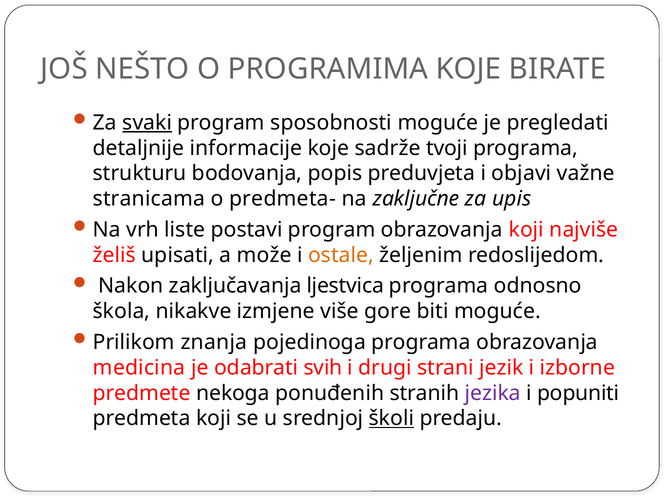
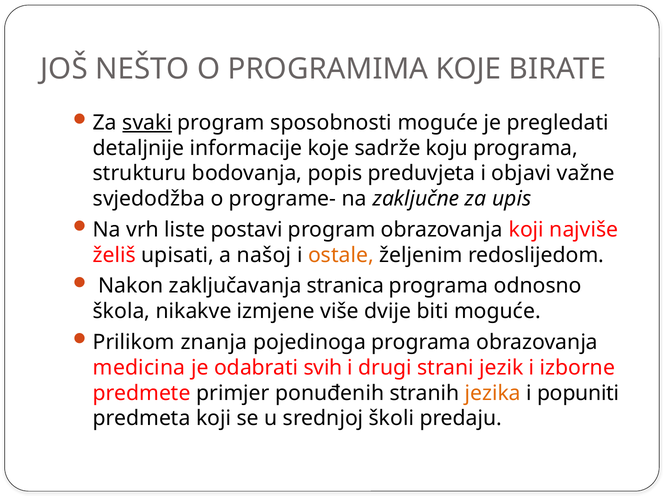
tvoji: tvoji -> koju
stranicama: stranicama -> svjedodžba
predmeta-: predmeta- -> programe-
može: može -> našoj
ljestvica: ljestvica -> stranica
gore: gore -> dvije
nekoga: nekoga -> primjer
jezika colour: purple -> orange
školi underline: present -> none
